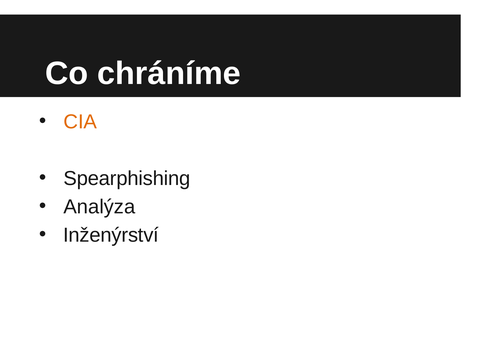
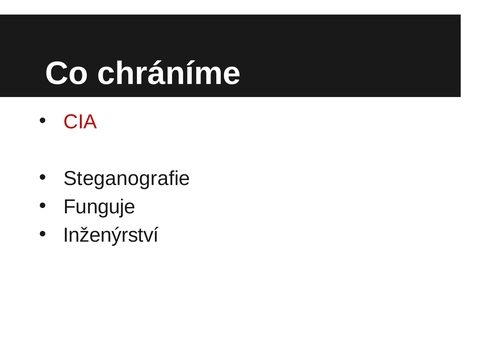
CIA colour: orange -> red
Spearphishing: Spearphishing -> Steganografie
Analýza: Analýza -> Funguje
